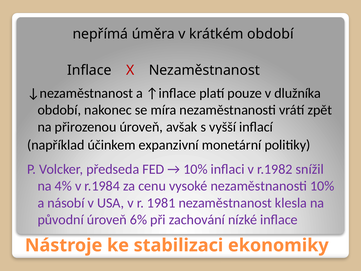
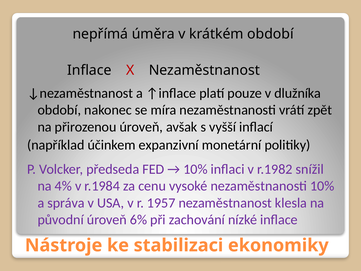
násobí: násobí -> správa
1981: 1981 -> 1957
